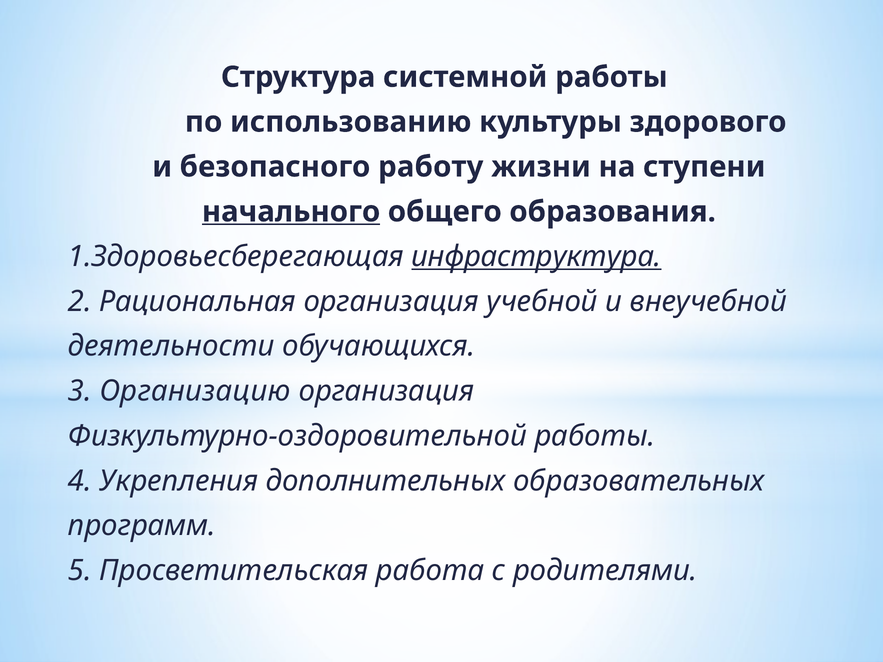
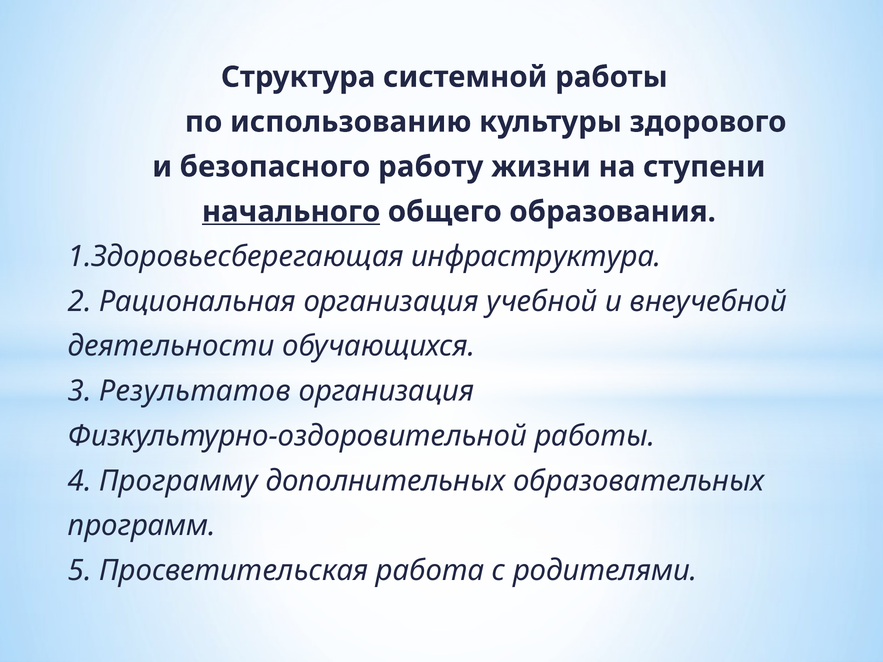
инфраструктура underline: present -> none
Организацию: Организацию -> Результатов
Укрепления: Укрепления -> Программу
